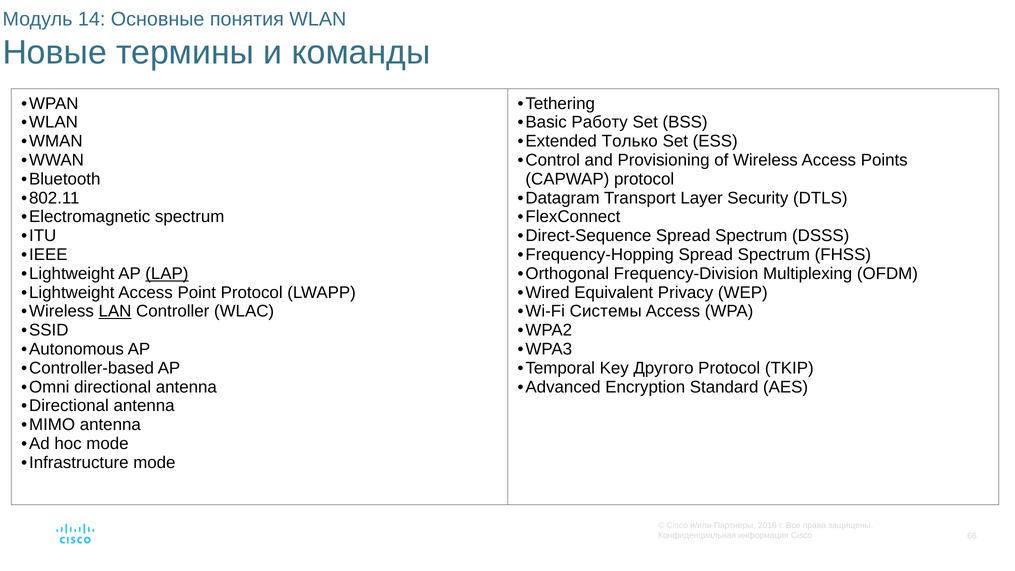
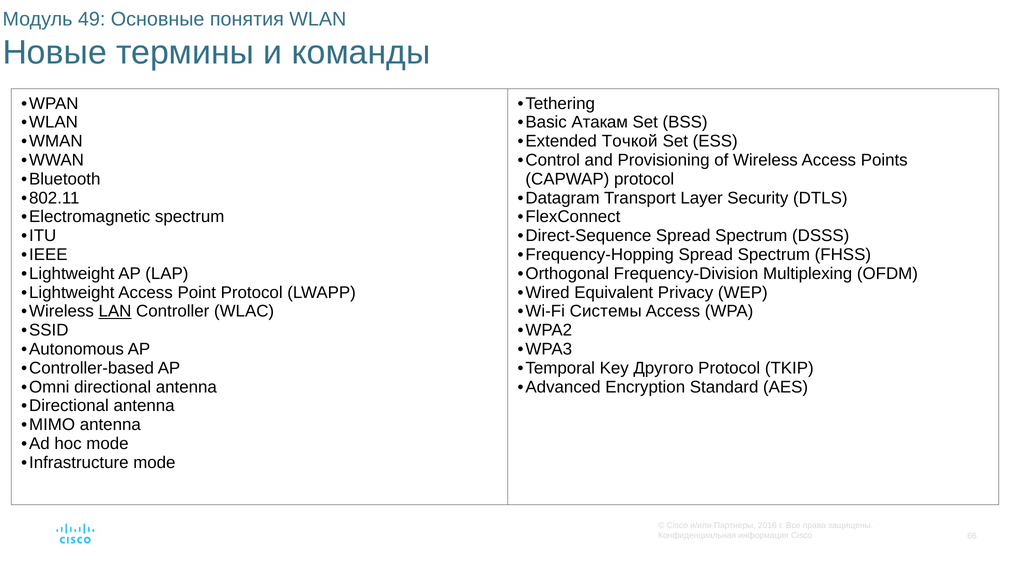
14: 14 -> 49
Работу: Работу -> Атакам
Только: Только -> Точкой
LAP underline: present -> none
